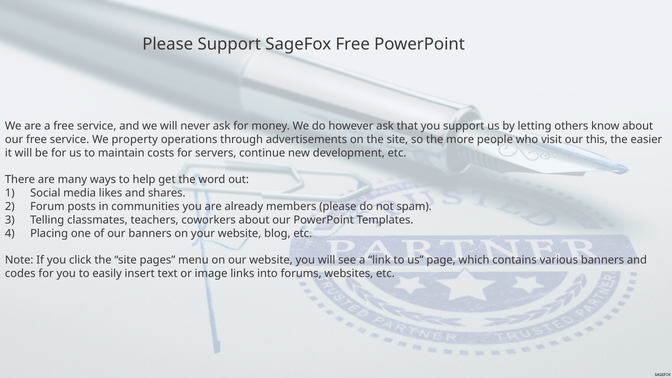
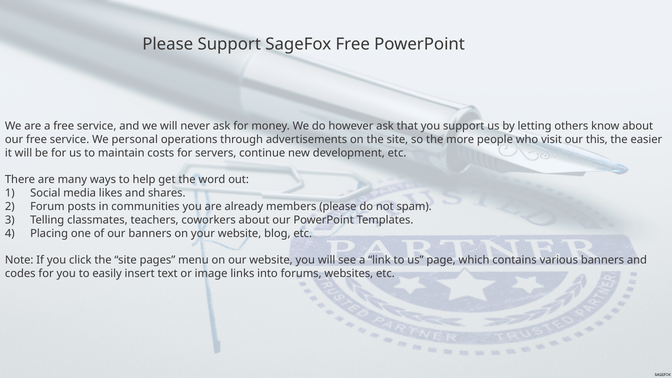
property: property -> personal
